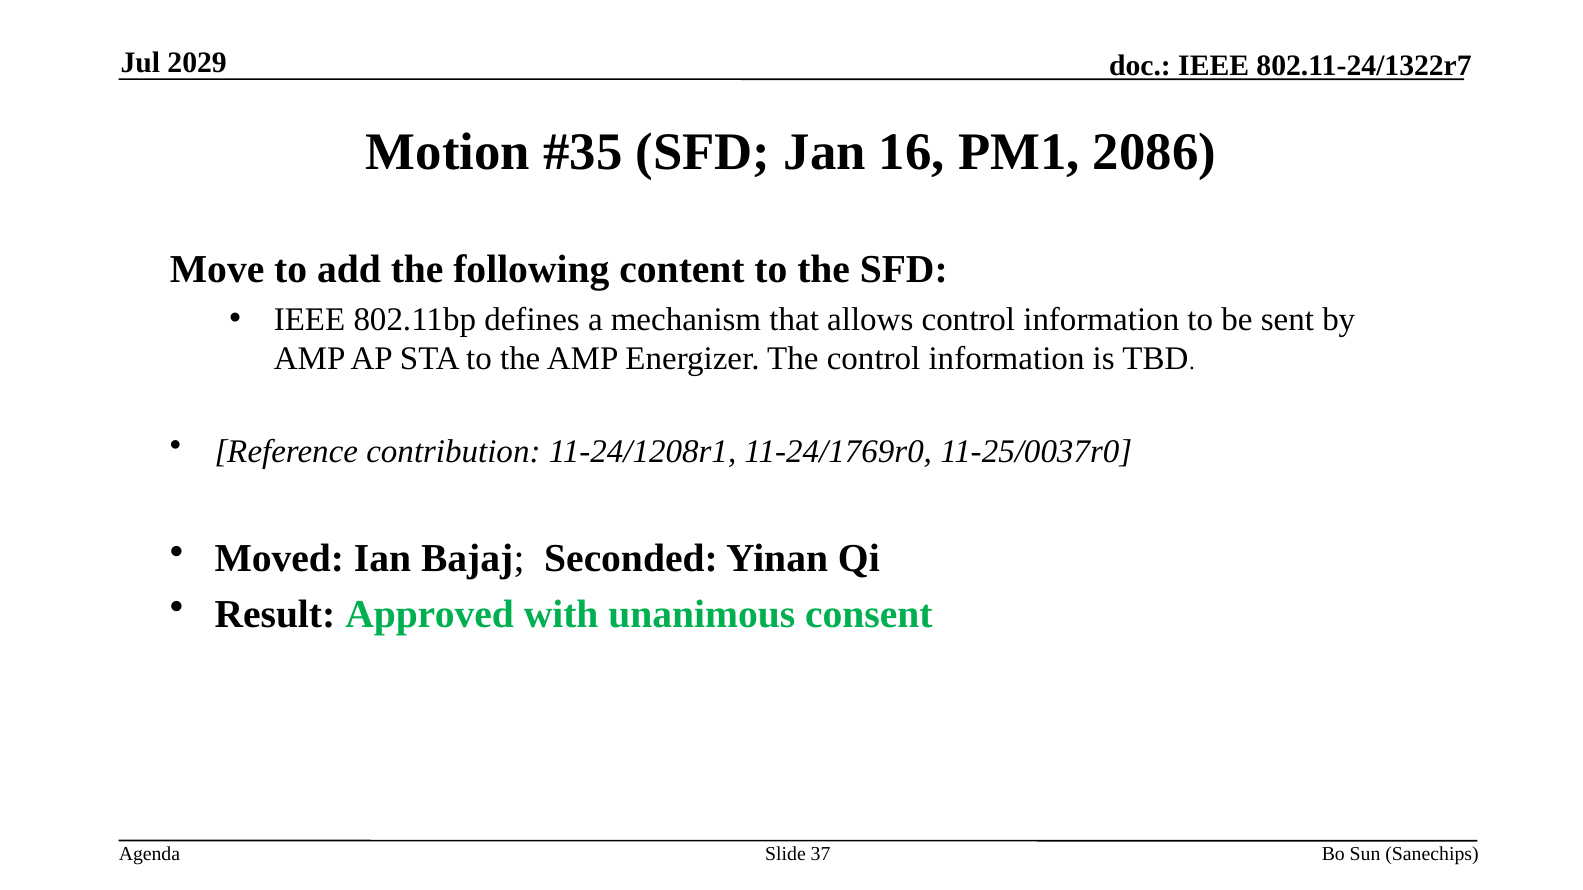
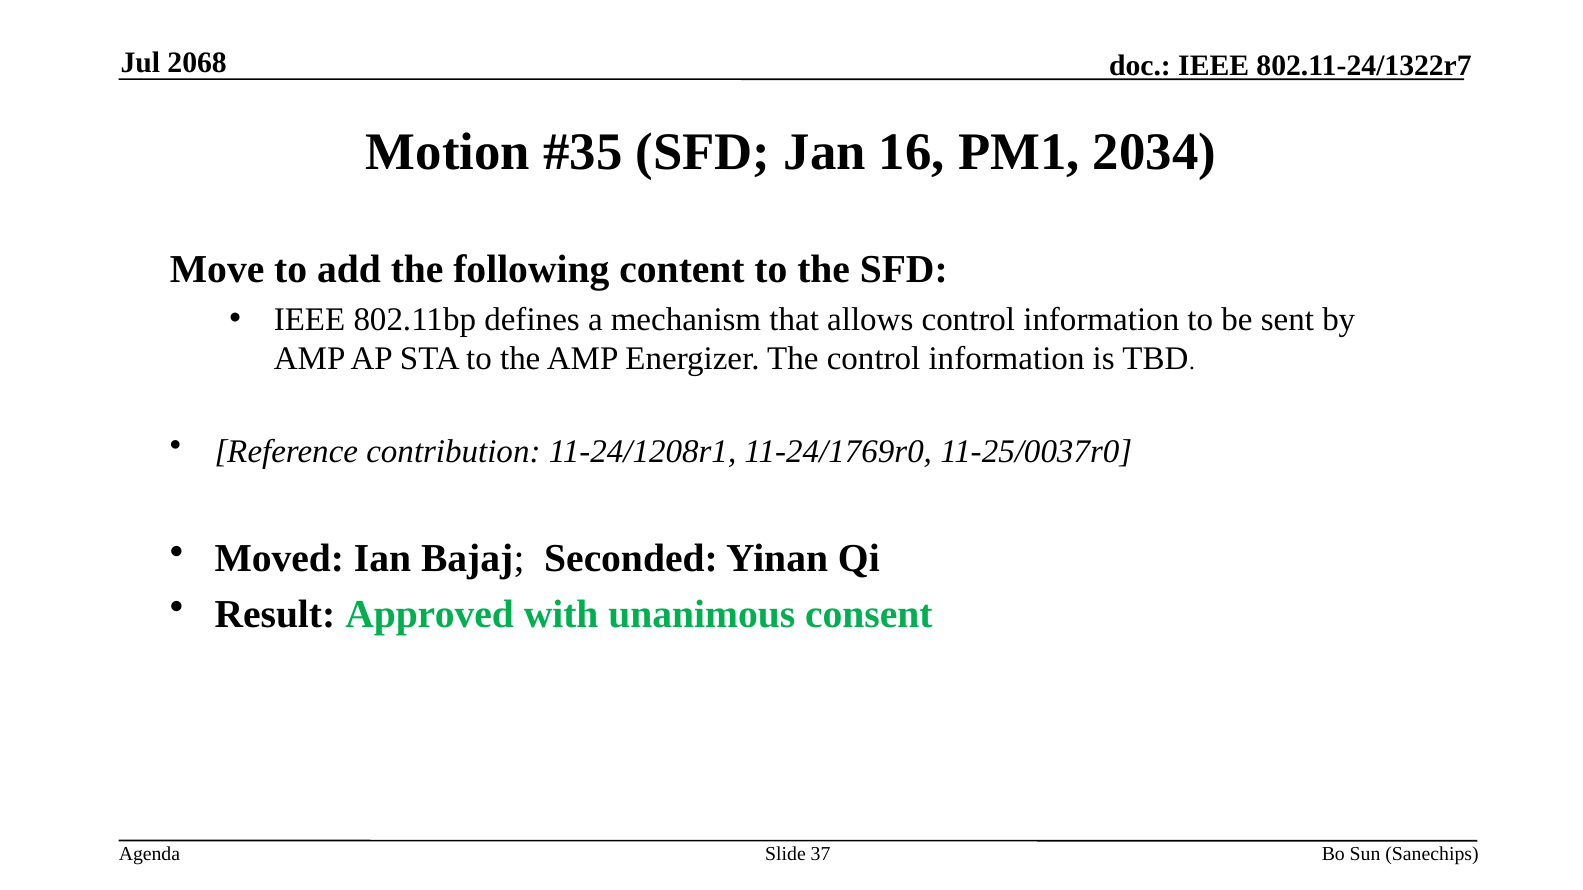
2029: 2029 -> 2068
2086: 2086 -> 2034
